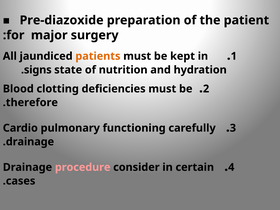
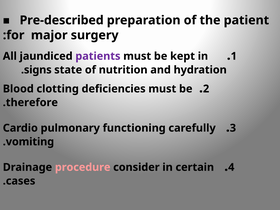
Pre-diazoxide: Pre-diazoxide -> Pre-described
patients colour: orange -> purple
drainage at (30, 142): drainage -> vomiting
